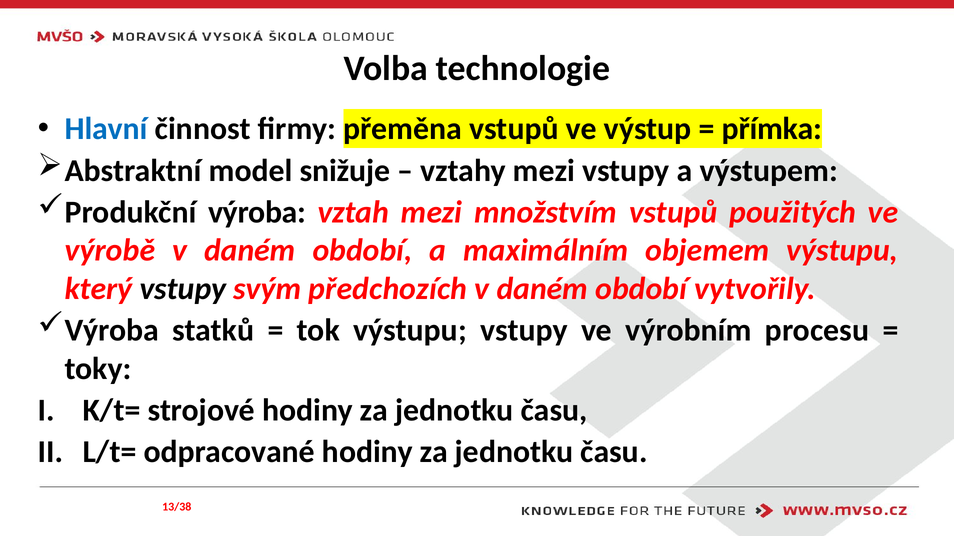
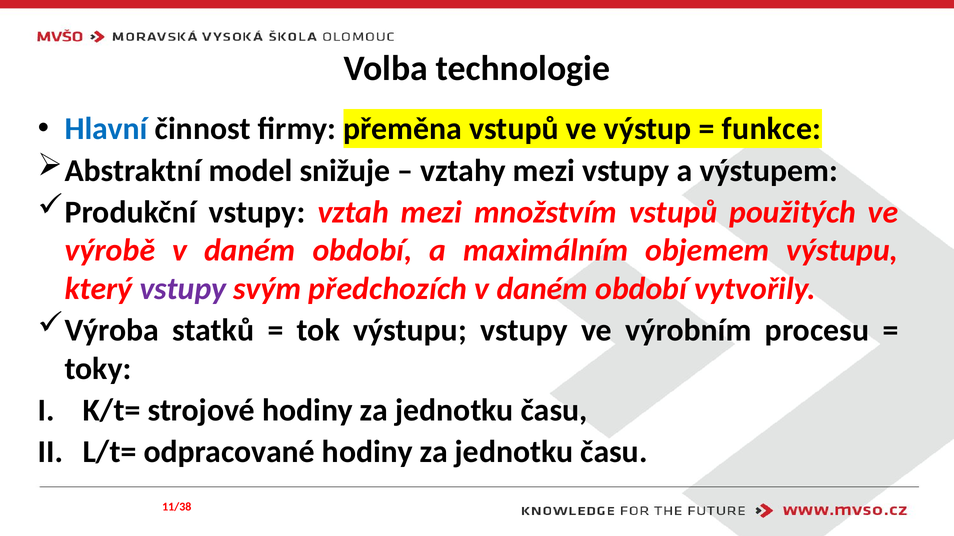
přímka: přímka -> funkce
Produkční výroba: výroba -> vstupy
vstupy at (183, 289) colour: black -> purple
13/38: 13/38 -> 11/38
